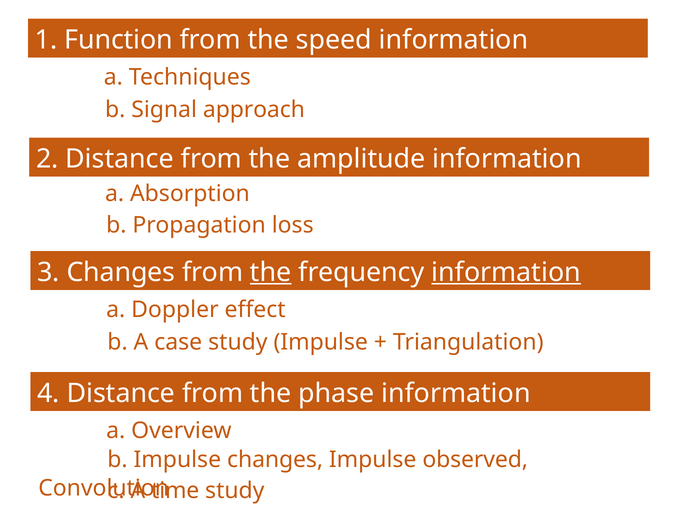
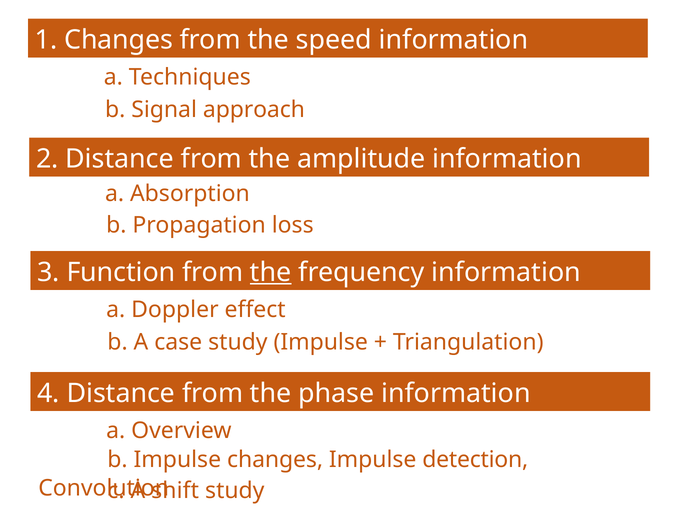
1 Function: Function -> Changes
3 Changes: Changes -> Function
information at (506, 273) underline: present -> none
observed: observed -> detection
time: time -> shift
